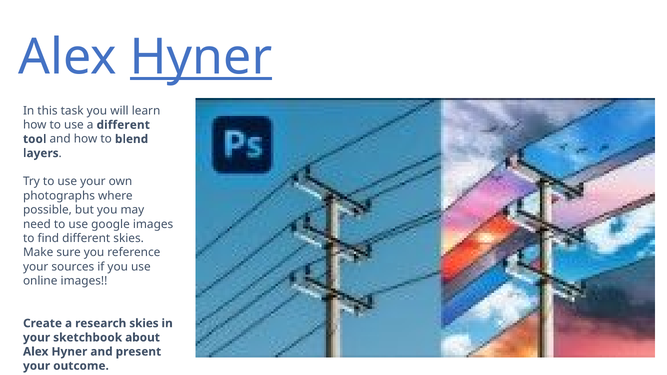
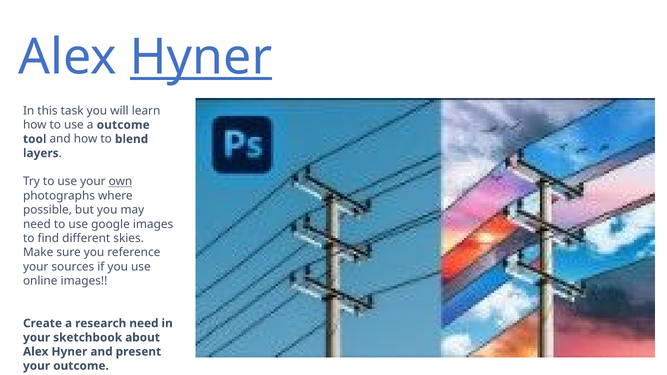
a different: different -> outcome
own underline: none -> present
research skies: skies -> need
